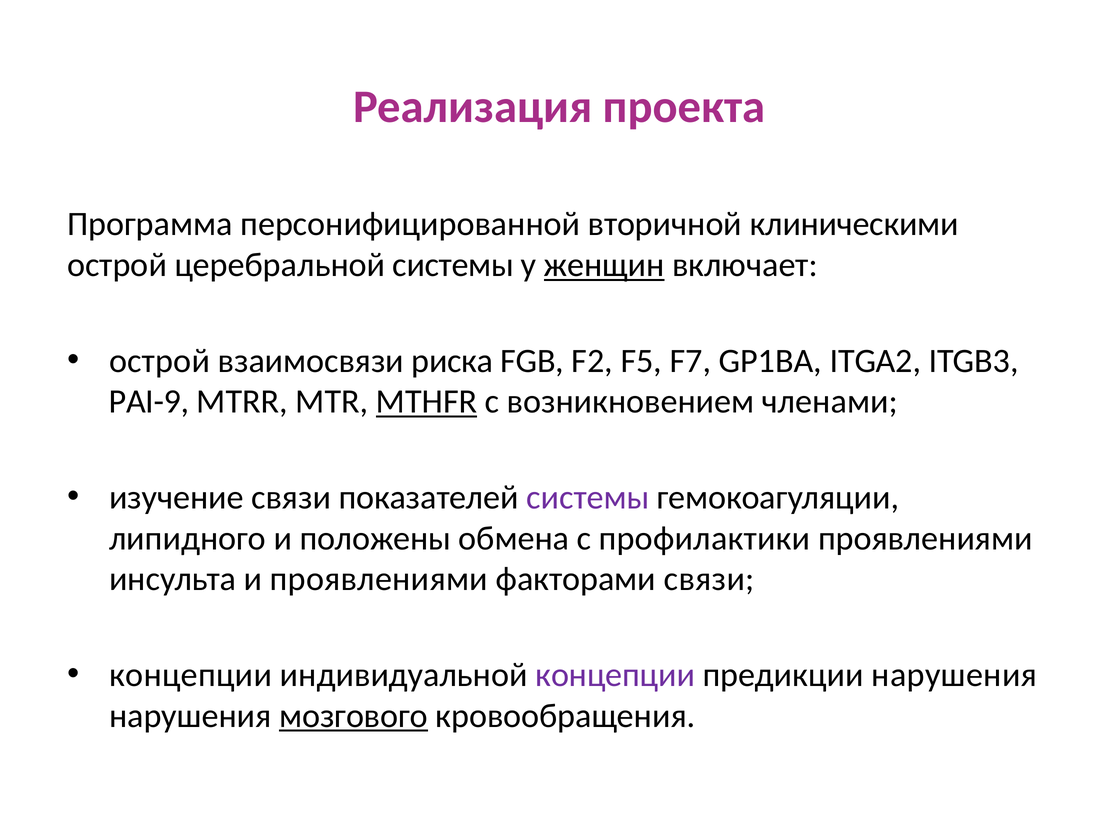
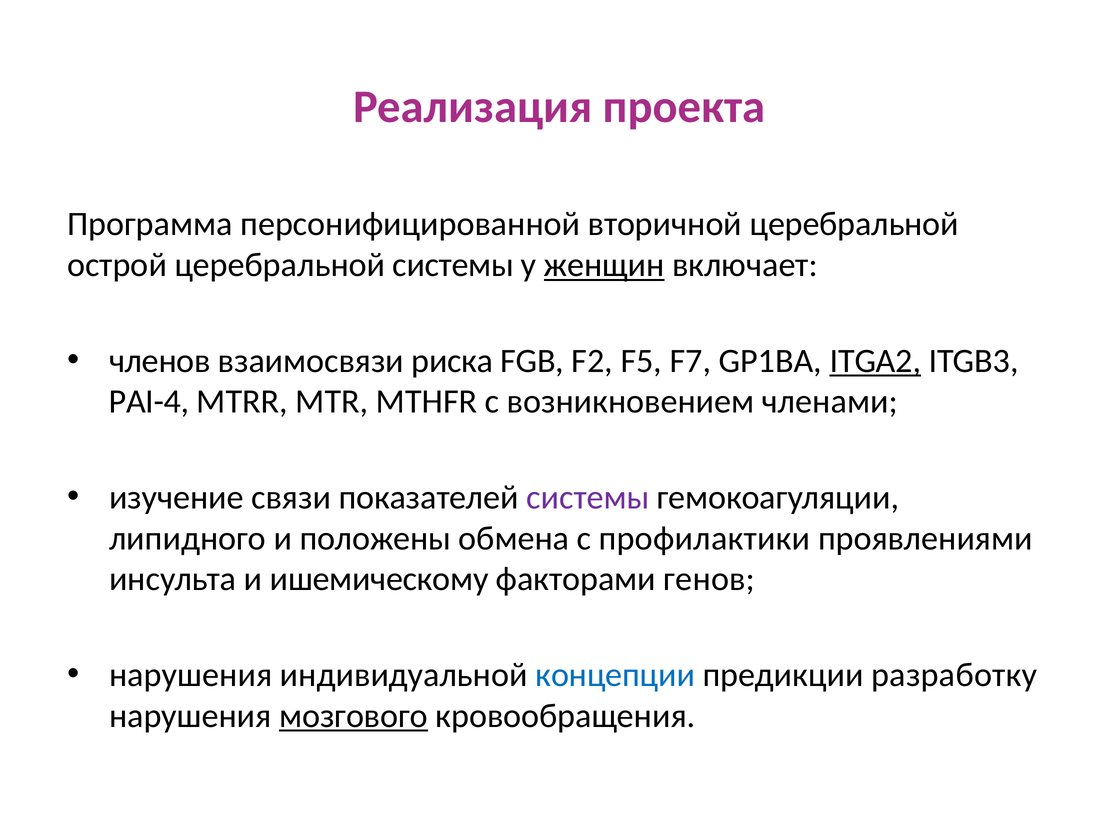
вторичной клиническими: клиническими -> церебральной
острой at (160, 361): острой -> членов
ITGA2 underline: none -> present
PAI-9: PAI-9 -> PAI-4
MTHFR underline: present -> none
и проявлениями: проявлениями -> ишемическому
факторами связи: связи -> генов
концепции at (191, 675): концепции -> нарушения
концепции at (615, 675) colour: purple -> blue
предикции нарушения: нарушения -> разработку
